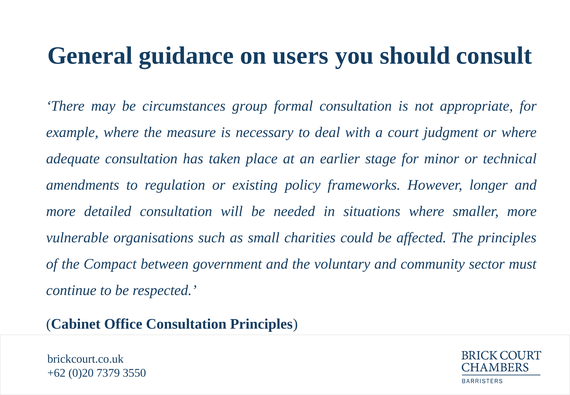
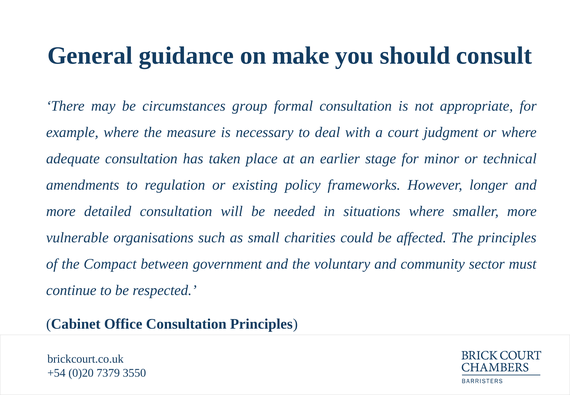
users: users -> make
+62: +62 -> +54
